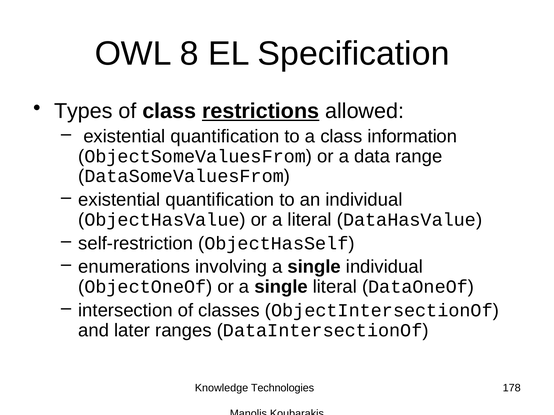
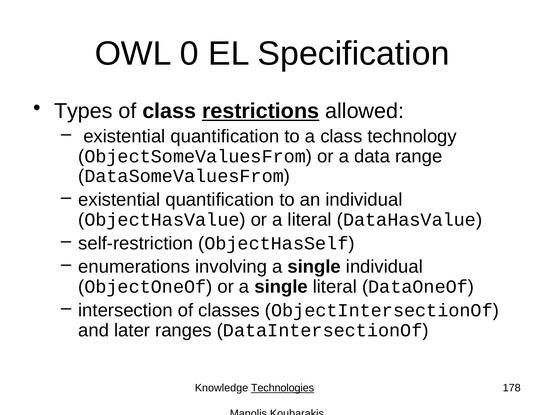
8: 8 -> 0
information: information -> technology
Technologies underline: none -> present
